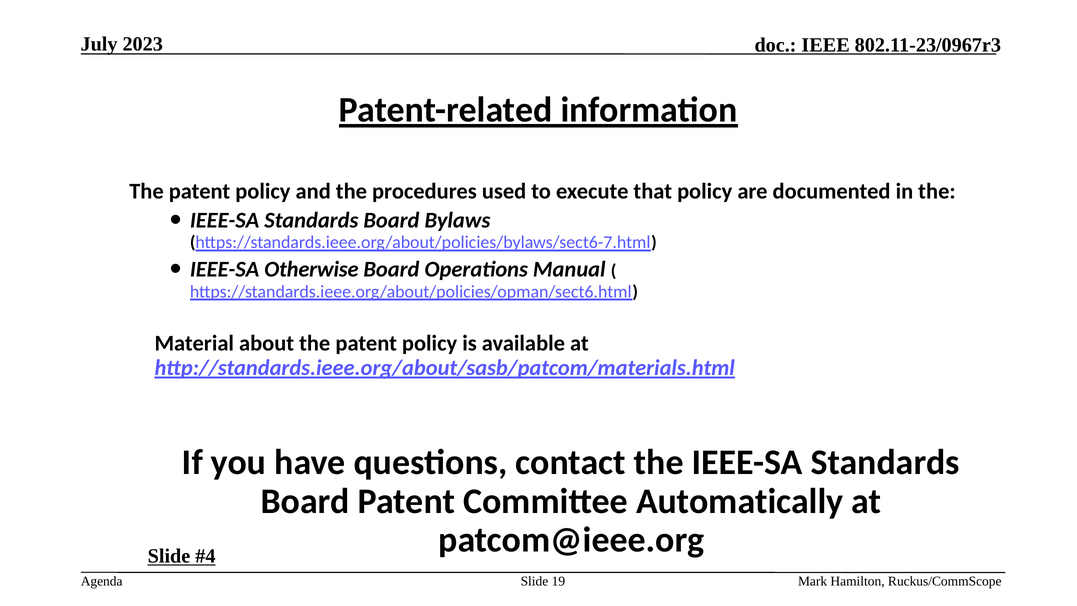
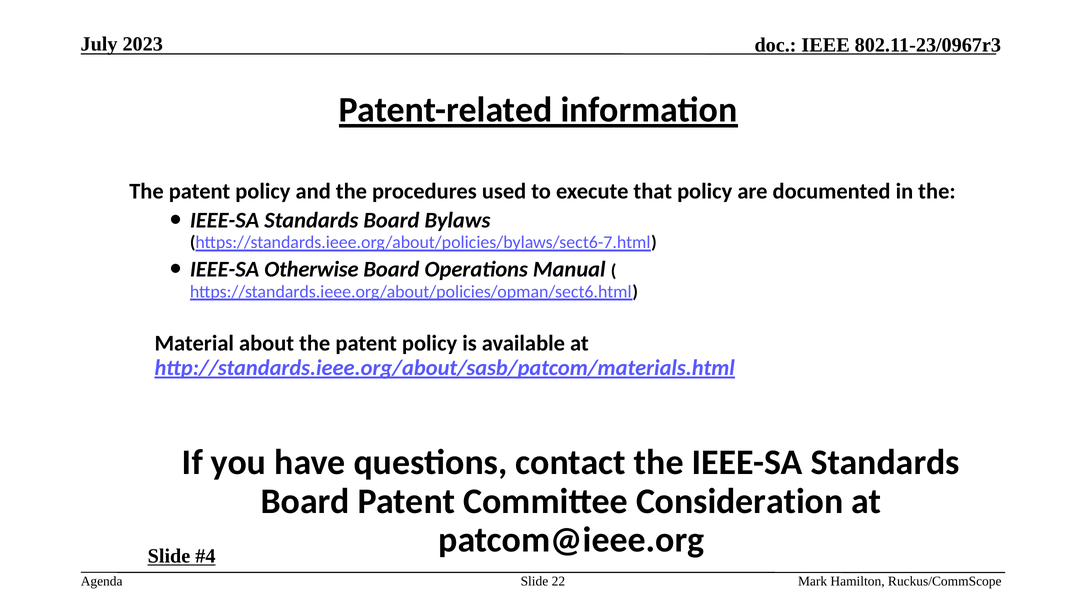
Automatically: Automatically -> Consideration
19: 19 -> 22
